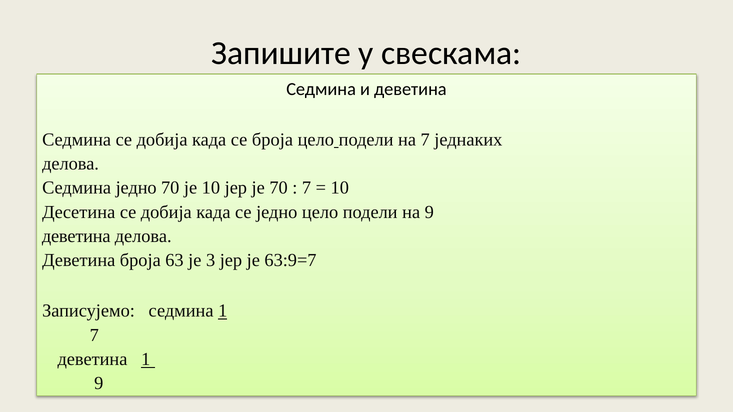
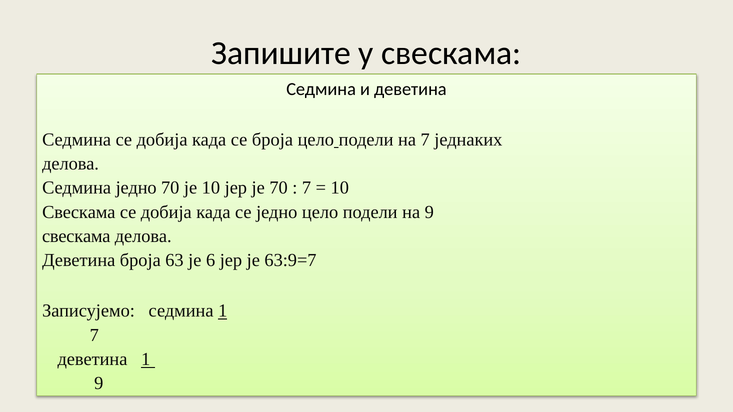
Десетина at (79, 212): Десетина -> Свескама
деветина at (76, 236): деветина -> свескама
3: 3 -> 6
